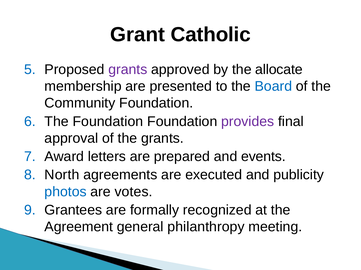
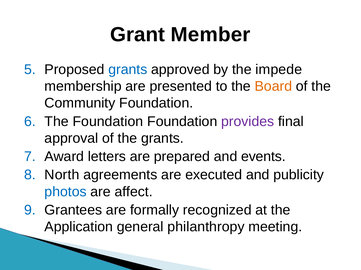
Catholic: Catholic -> Member
grants at (128, 70) colour: purple -> blue
allocate: allocate -> impede
Board colour: blue -> orange
votes: votes -> affect
Agreement: Agreement -> Application
